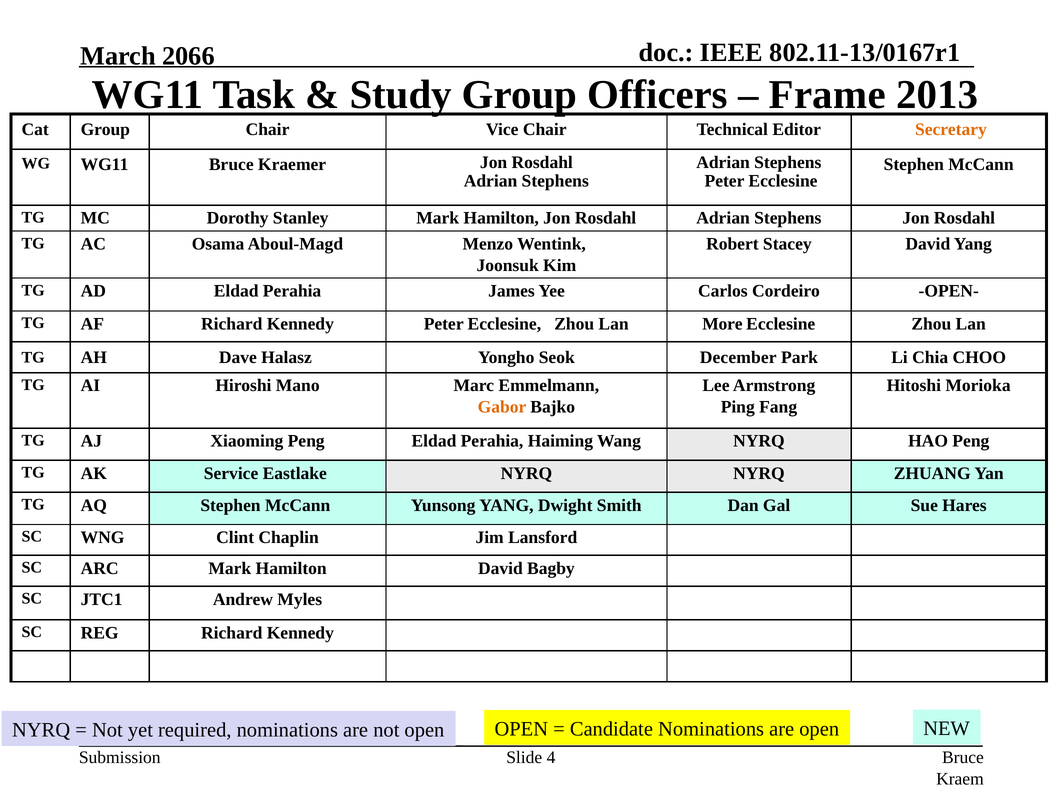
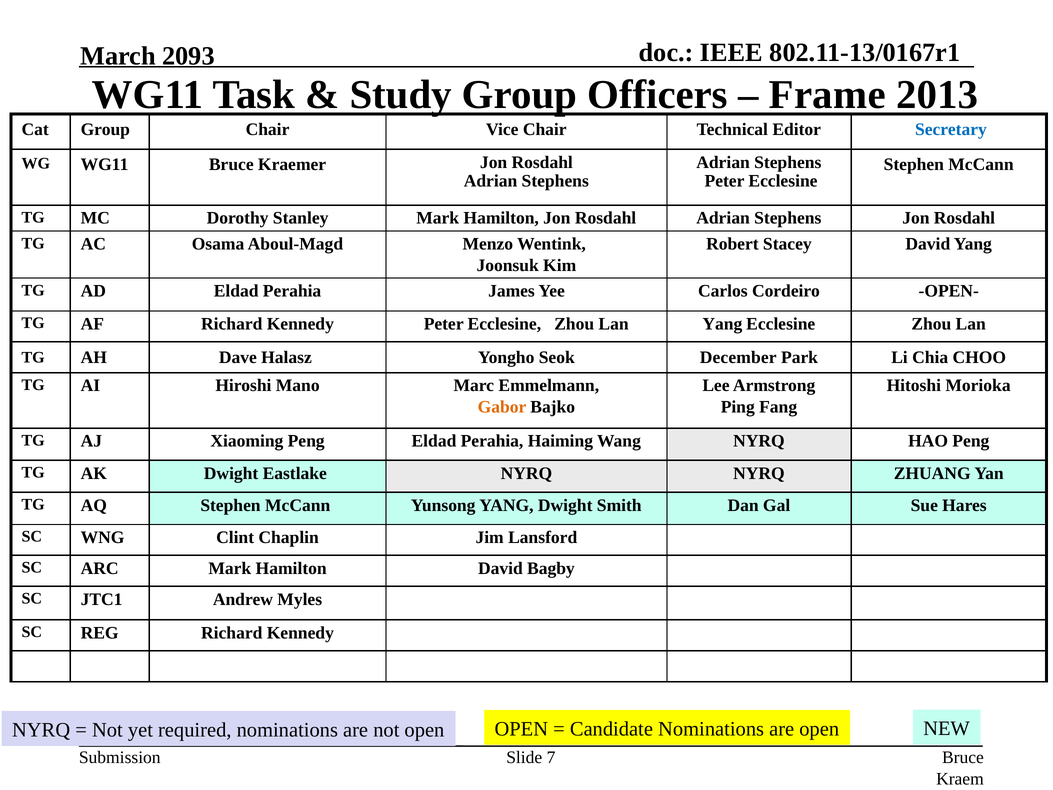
2066: 2066 -> 2093
Secretary colour: orange -> blue
Lan More: More -> Yang
AK Service: Service -> Dwight
4: 4 -> 7
